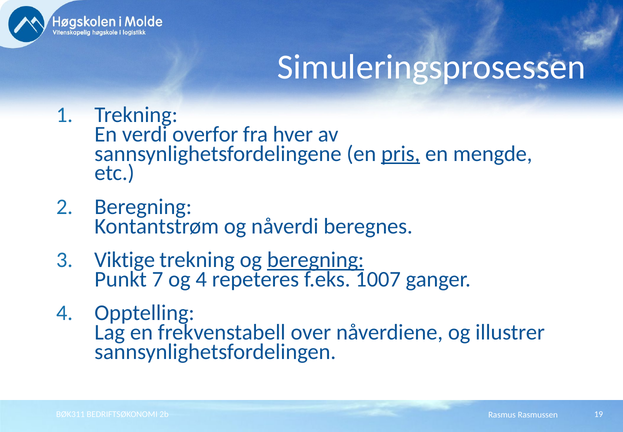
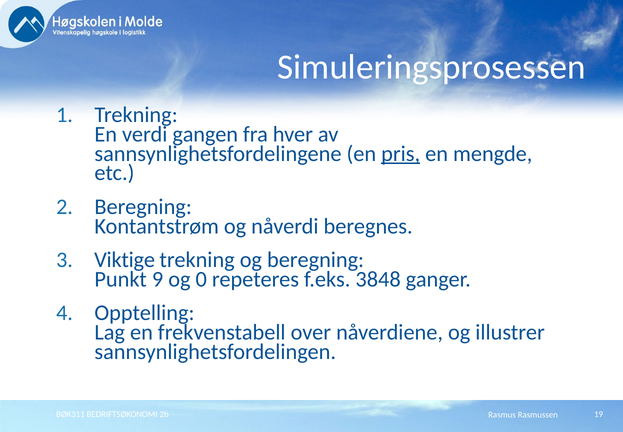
overfor: overfor -> gangen
beregning at (316, 260) underline: present -> none
7: 7 -> 9
og 4: 4 -> 0
1007: 1007 -> 3848
